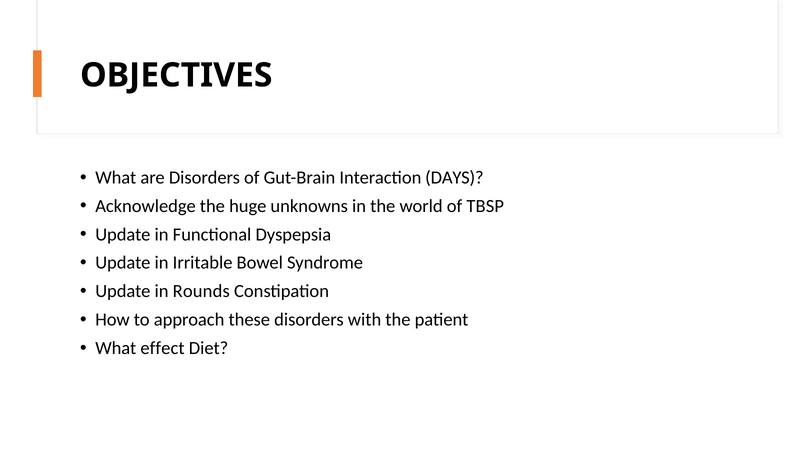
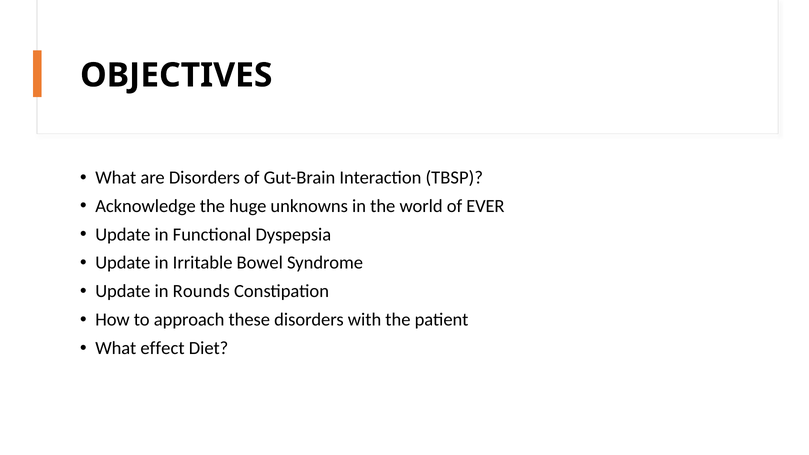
DAYS: DAYS -> TBSP
TBSP: TBSP -> EVER
